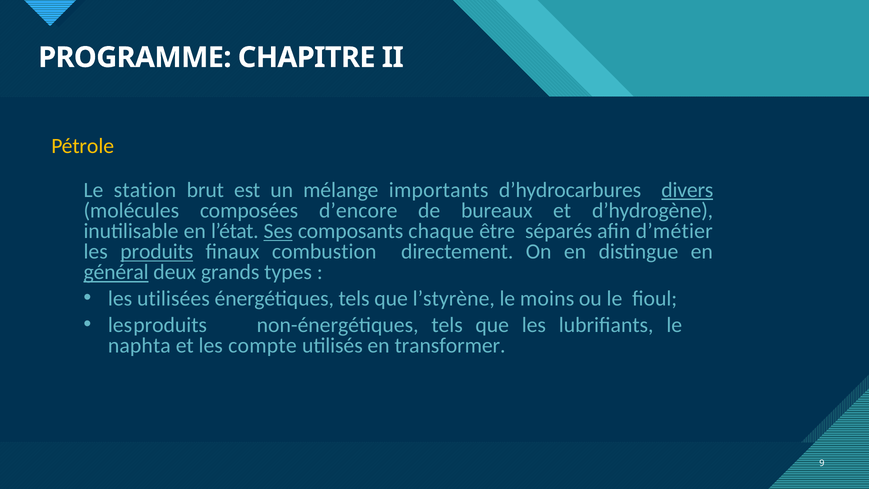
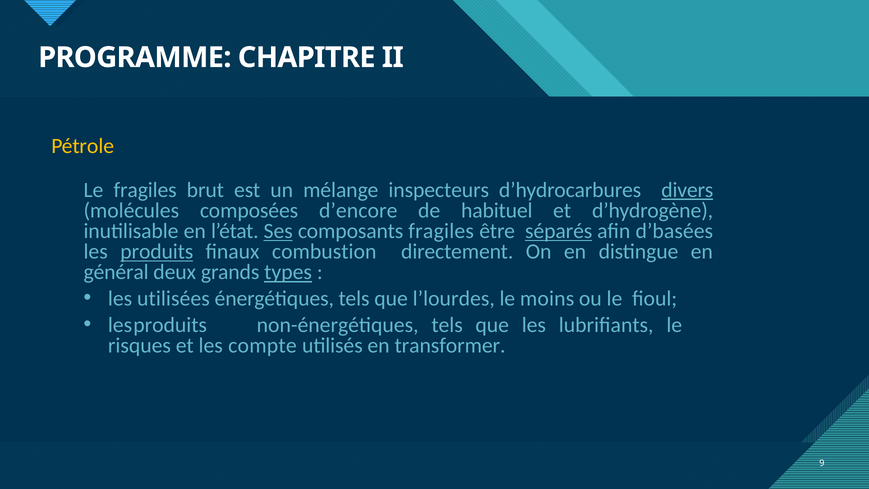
Le station: station -> fragiles
importants: importants -> inspecteurs
bureaux: bureaux -> habituel
composants chaque: chaque -> fragiles
séparés underline: none -> present
d’métier: d’métier -> d’basées
général underline: present -> none
types underline: none -> present
l’styrène: l’styrène -> l’lourdes
naphta: naphta -> risques
